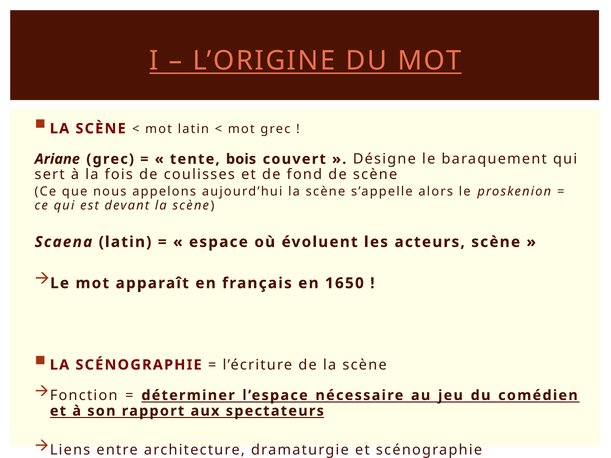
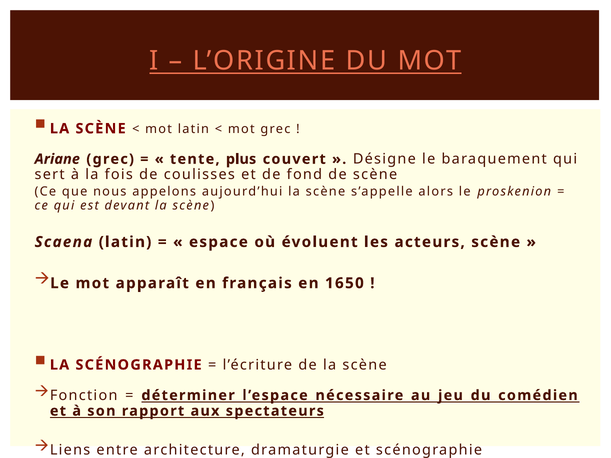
bois: bois -> plus
